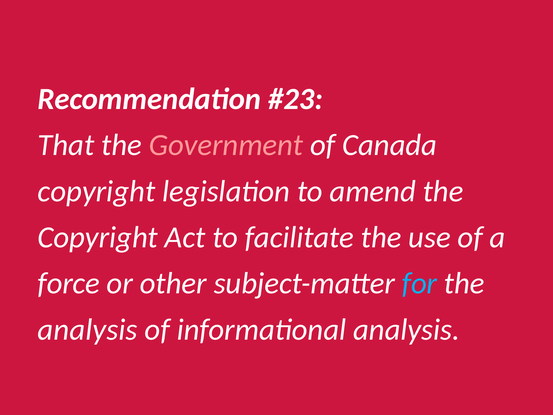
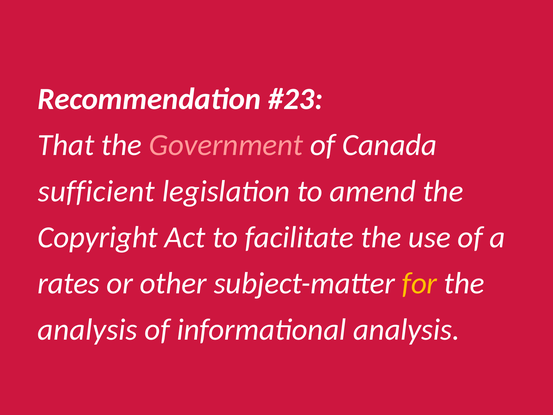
copyright at (96, 191): copyright -> sufficient
force: force -> rates
for colour: light blue -> yellow
